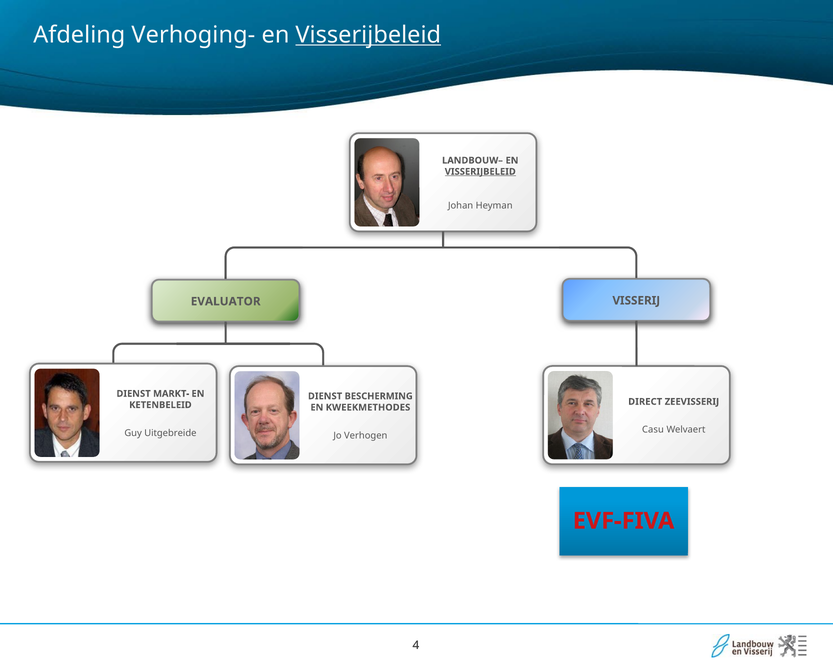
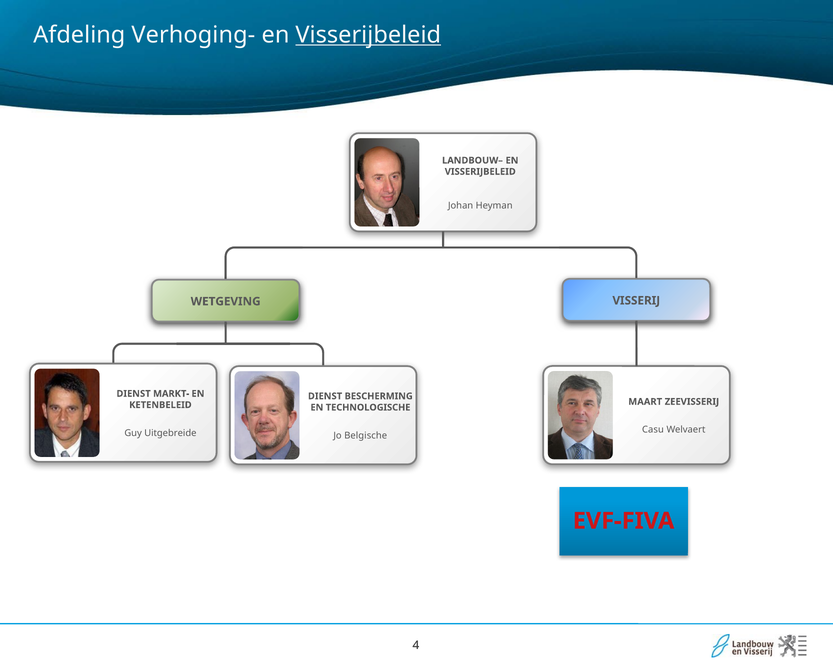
VISSERIJBELEID at (480, 172) underline: present -> none
EVALUATOR: EVALUATOR -> WETGEVING
DIRECT: DIRECT -> MAART
KWEEKMETHODES: KWEEKMETHODES -> TECHNOLOGISCHE
Verhogen: Verhogen -> Belgische
